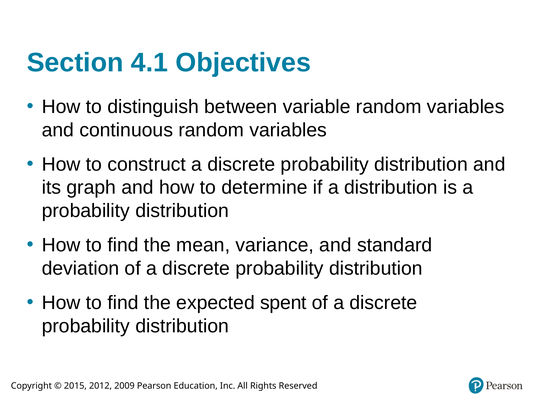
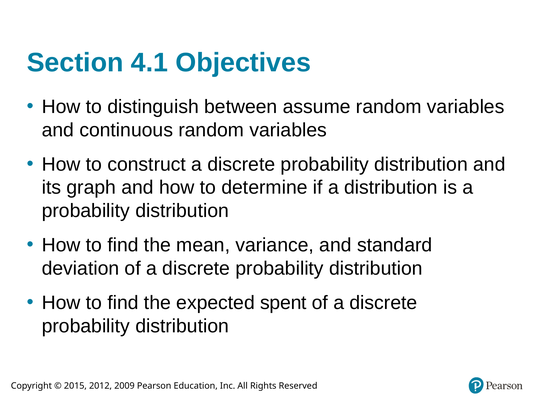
variable: variable -> assume
